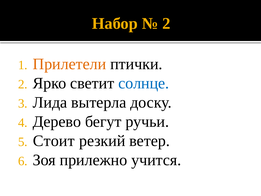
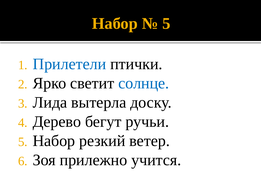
2 at (166, 23): 2 -> 5
Прилетели colour: orange -> blue
Стоит at (54, 141): Стоит -> Набор
